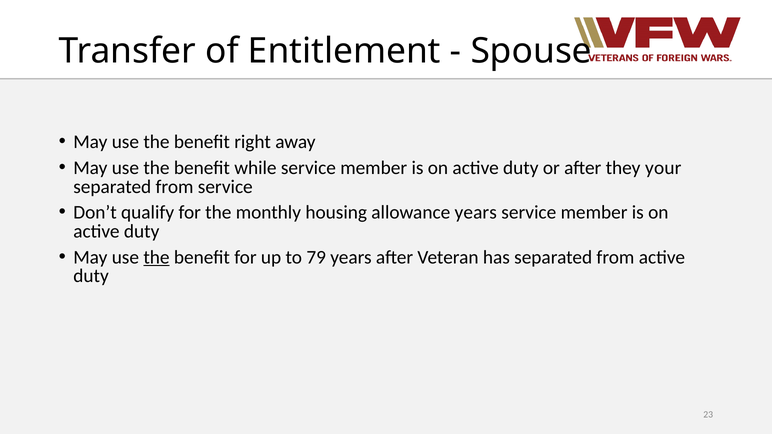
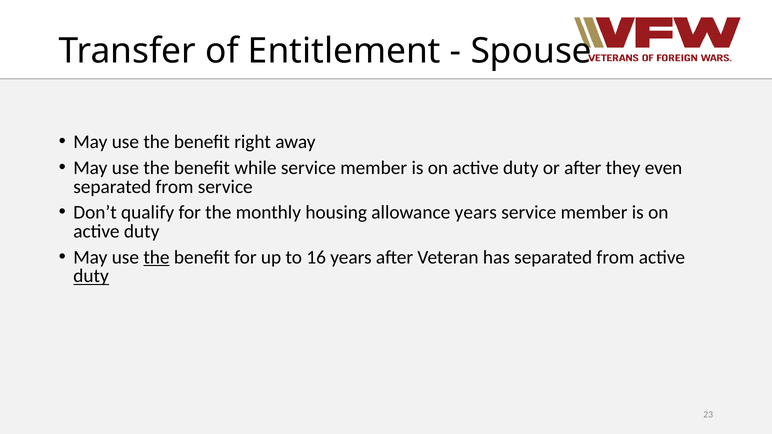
your: your -> even
79: 79 -> 16
duty at (91, 276) underline: none -> present
